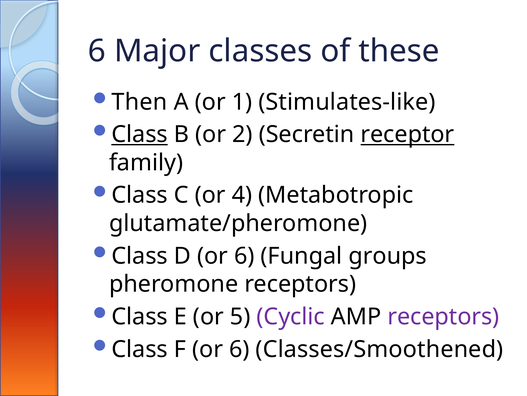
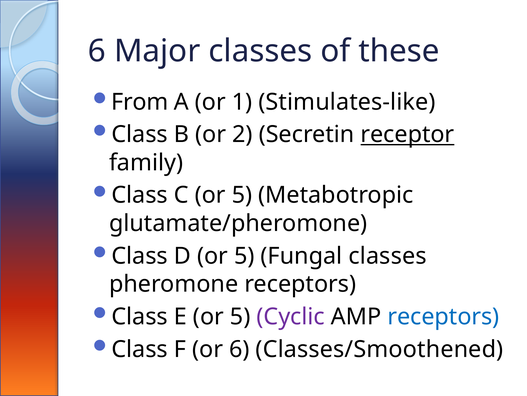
Then: Then -> From
Class at (140, 134) underline: present -> none
C or 4: 4 -> 5
D or 6: 6 -> 5
Fungal groups: groups -> classes
receptors at (443, 316) colour: purple -> blue
